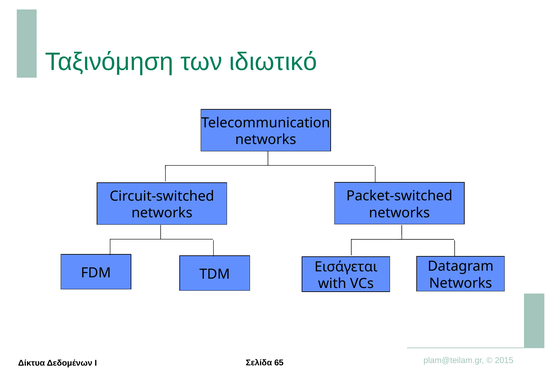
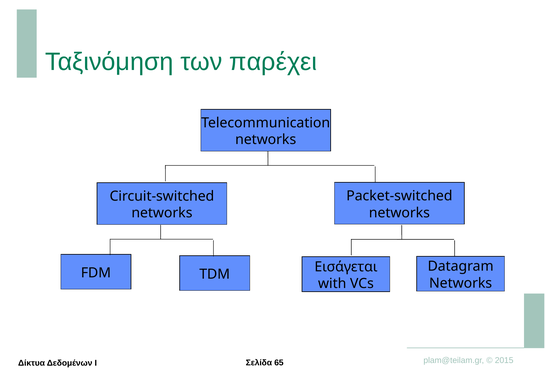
ιδιωτικό: ιδιωτικό -> παρέχει
